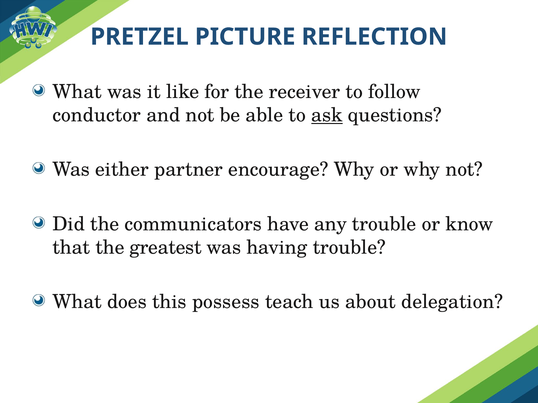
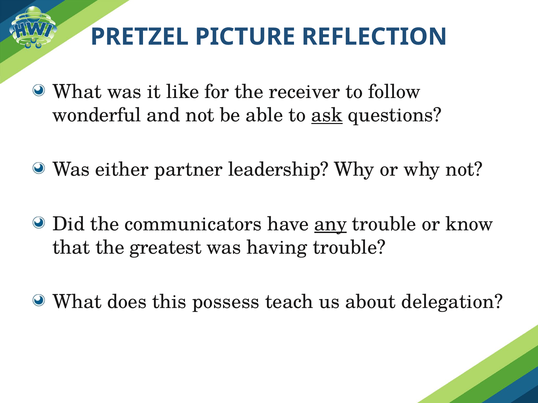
conductor: conductor -> wonderful
encourage: encourage -> leadership
any underline: none -> present
